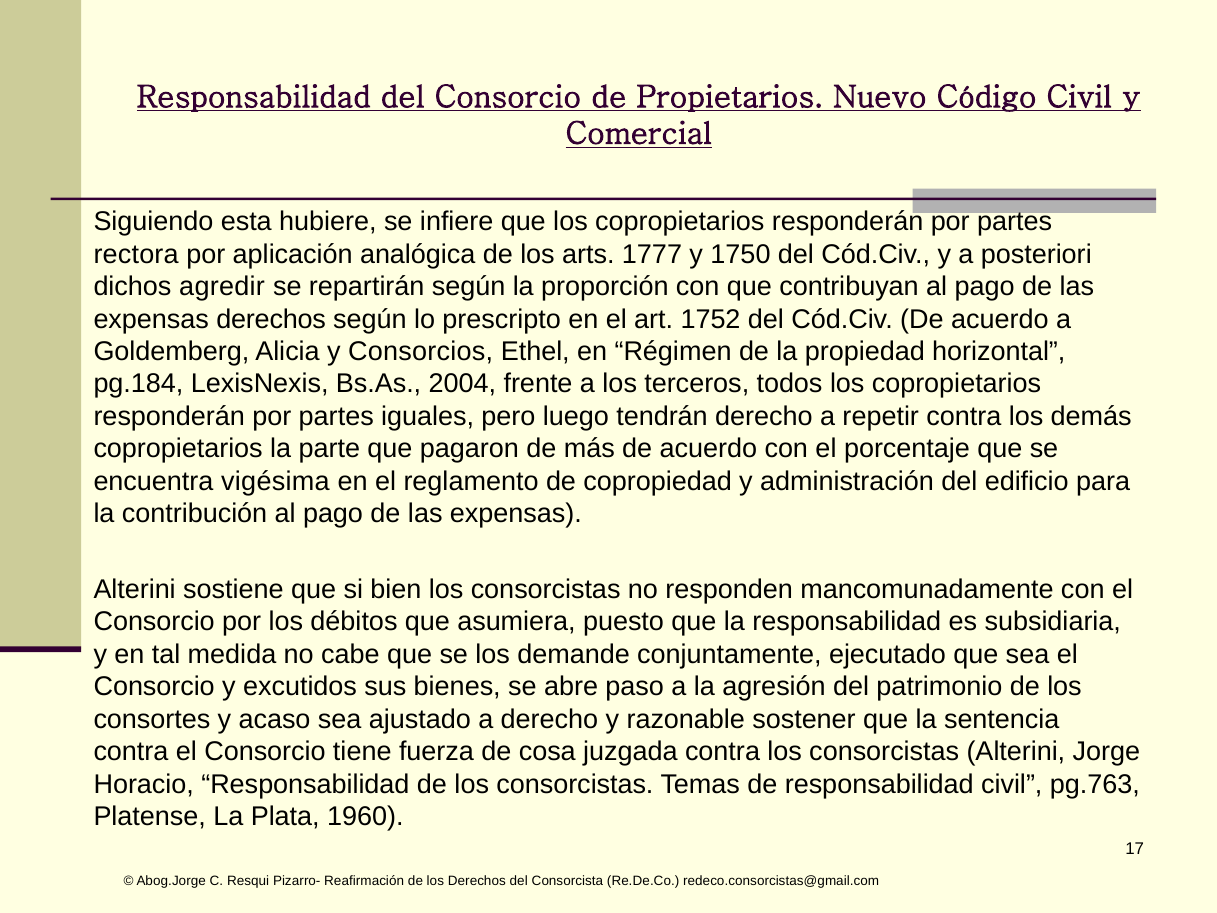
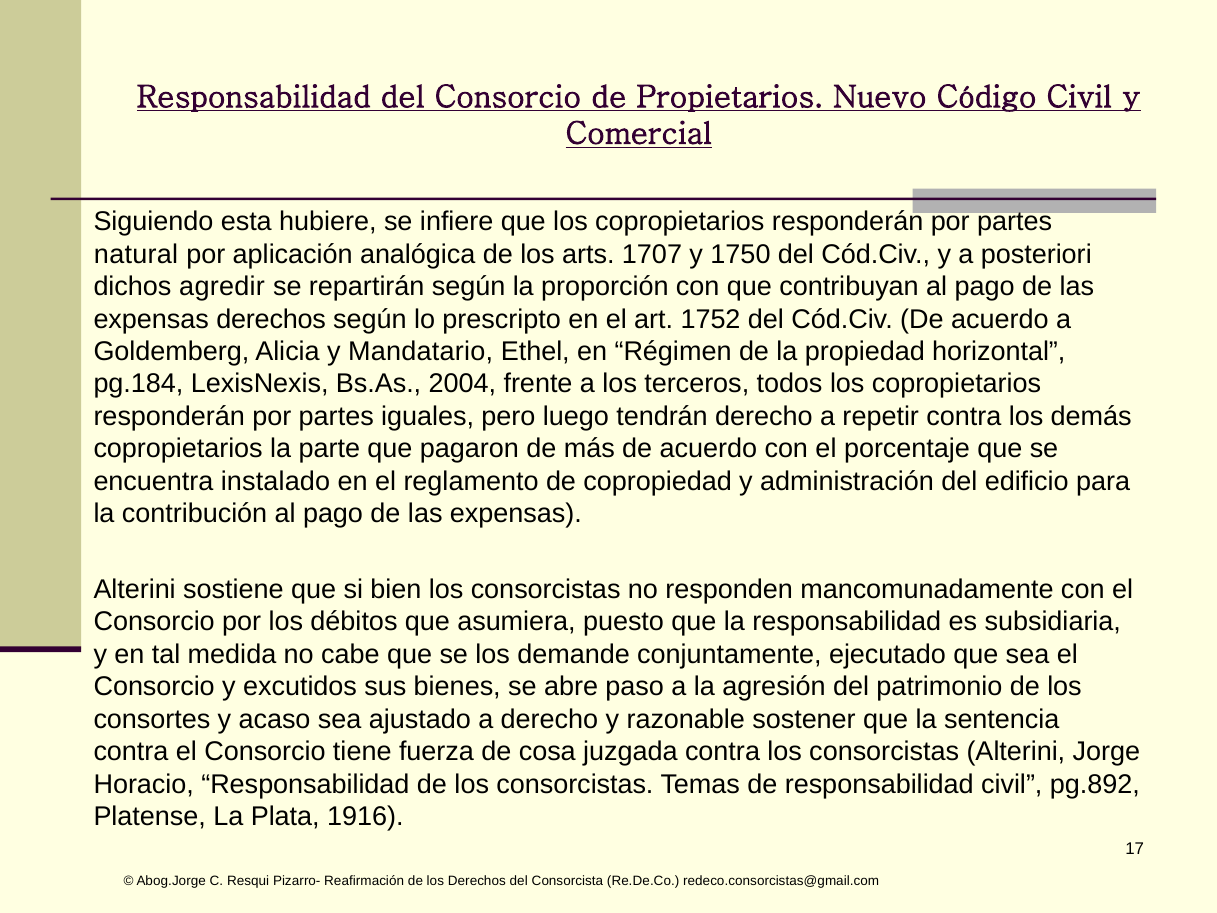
rectora: rectora -> natural
1777: 1777 -> 1707
Consorcios: Consorcios -> Mandatario
vigésima: vigésima -> instalado
pg.763: pg.763 -> pg.892
1960: 1960 -> 1916
